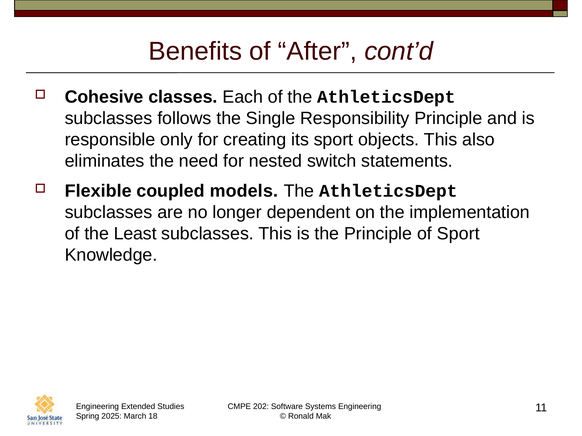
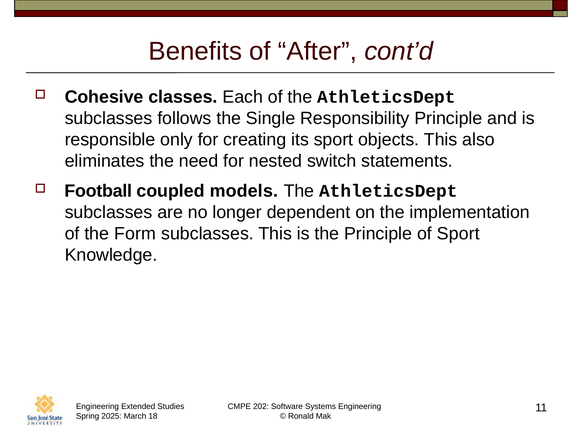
Flexible: Flexible -> Football
Least: Least -> Form
